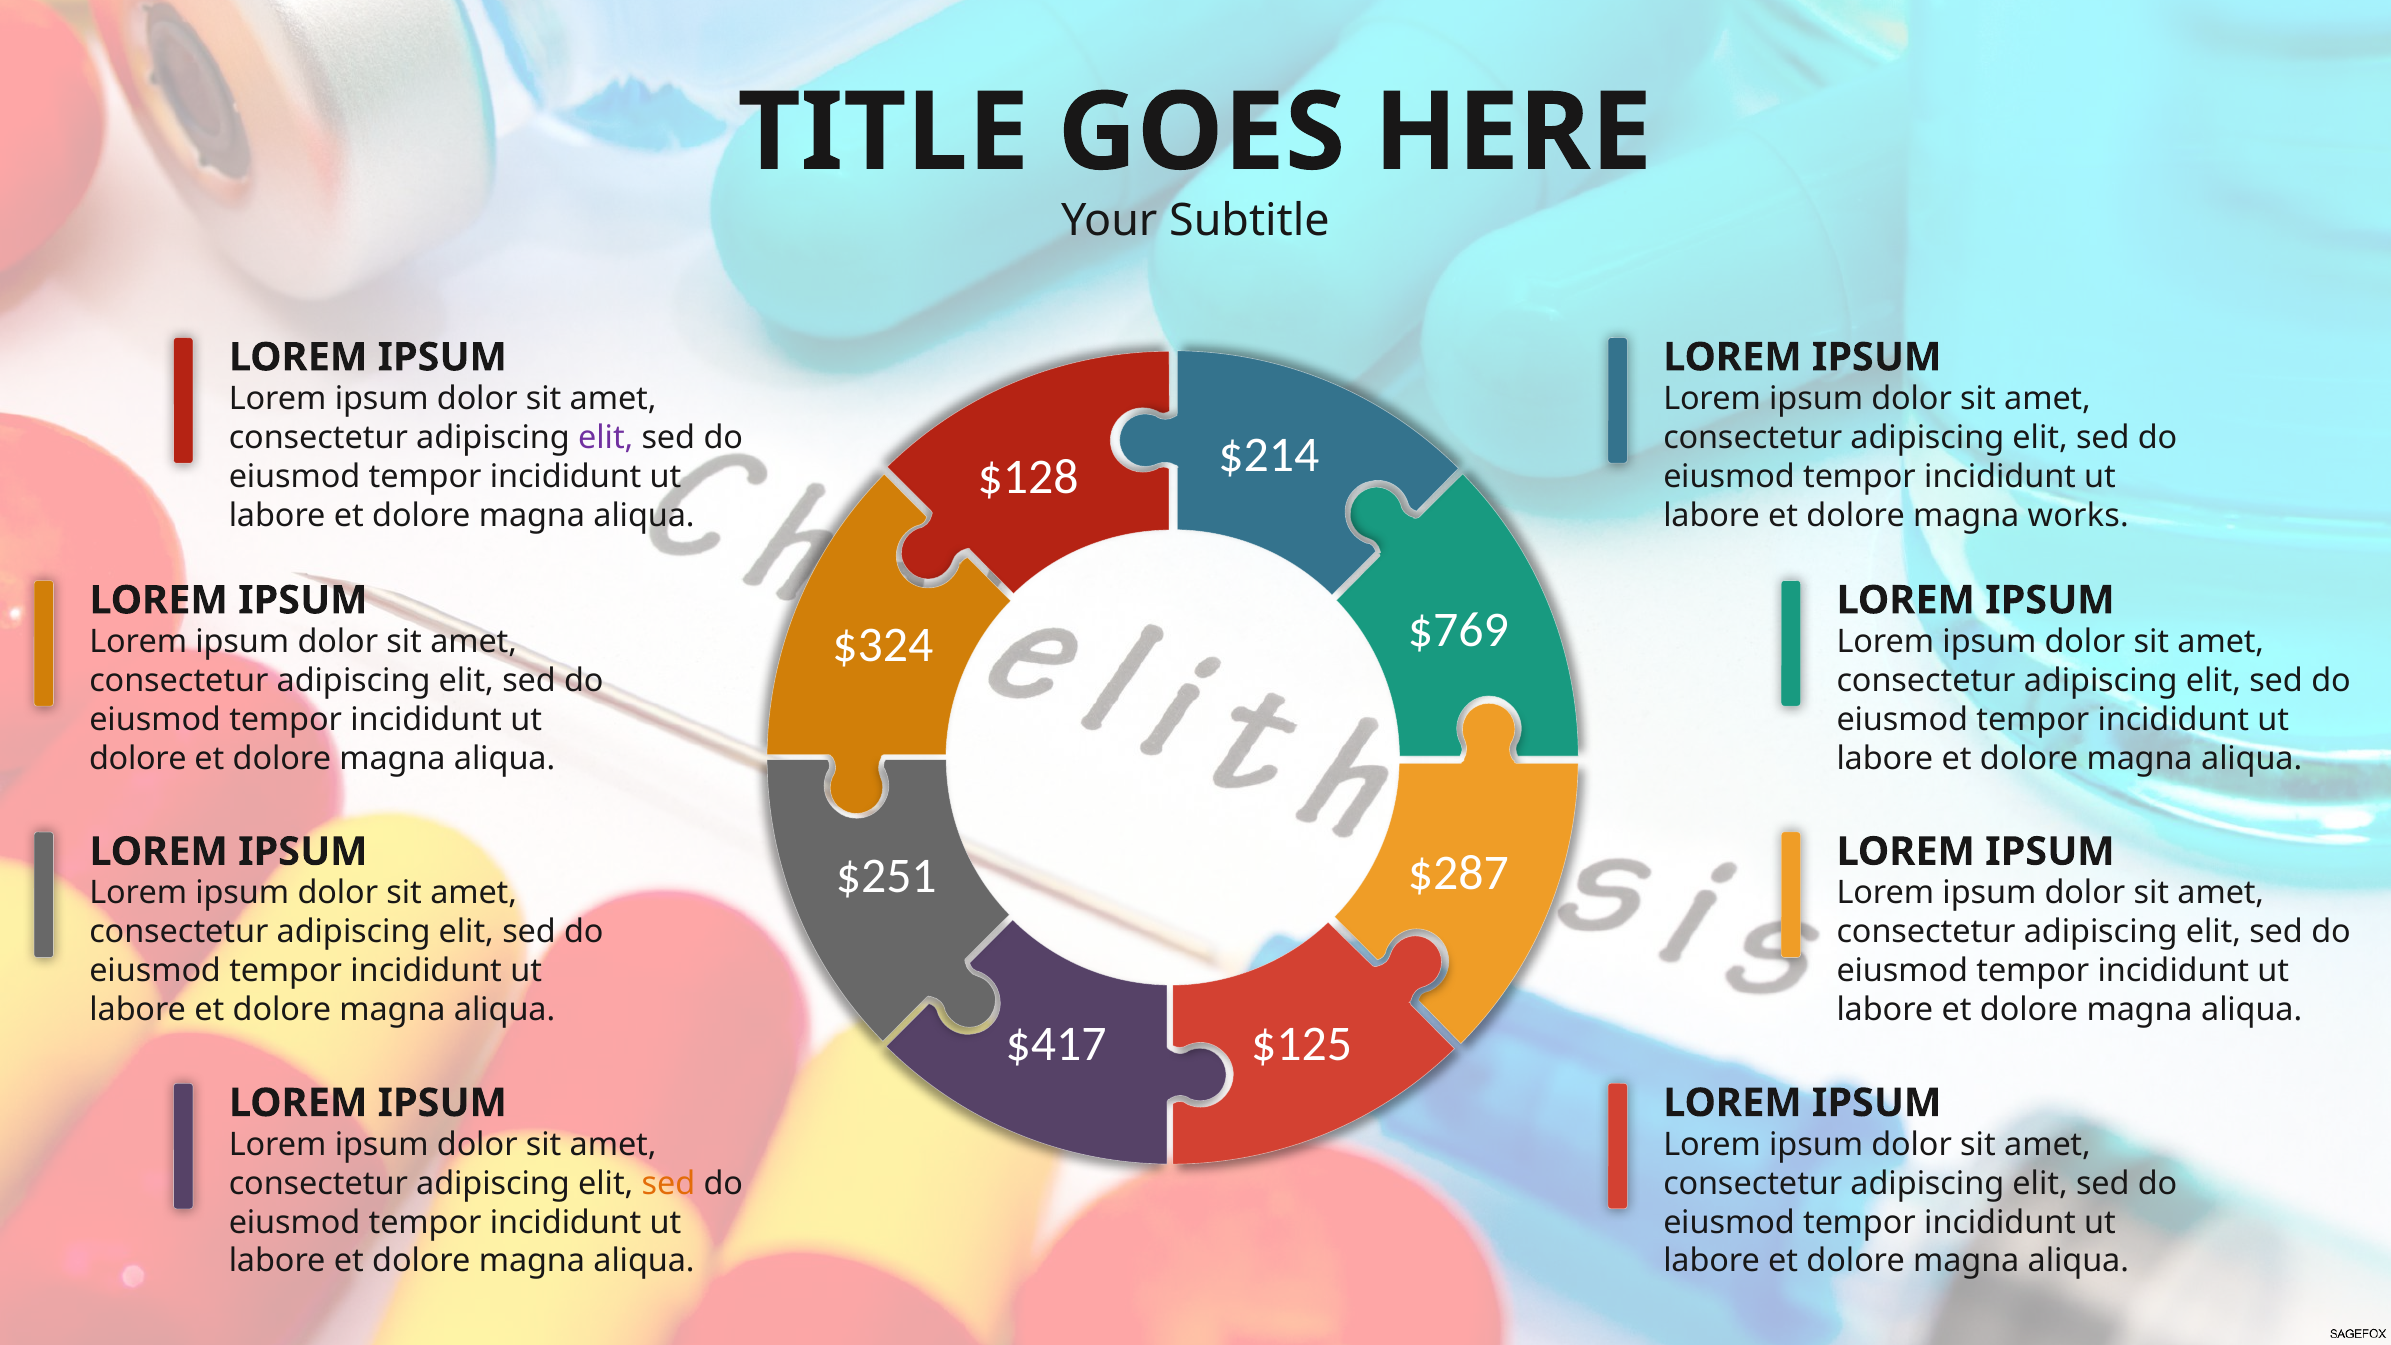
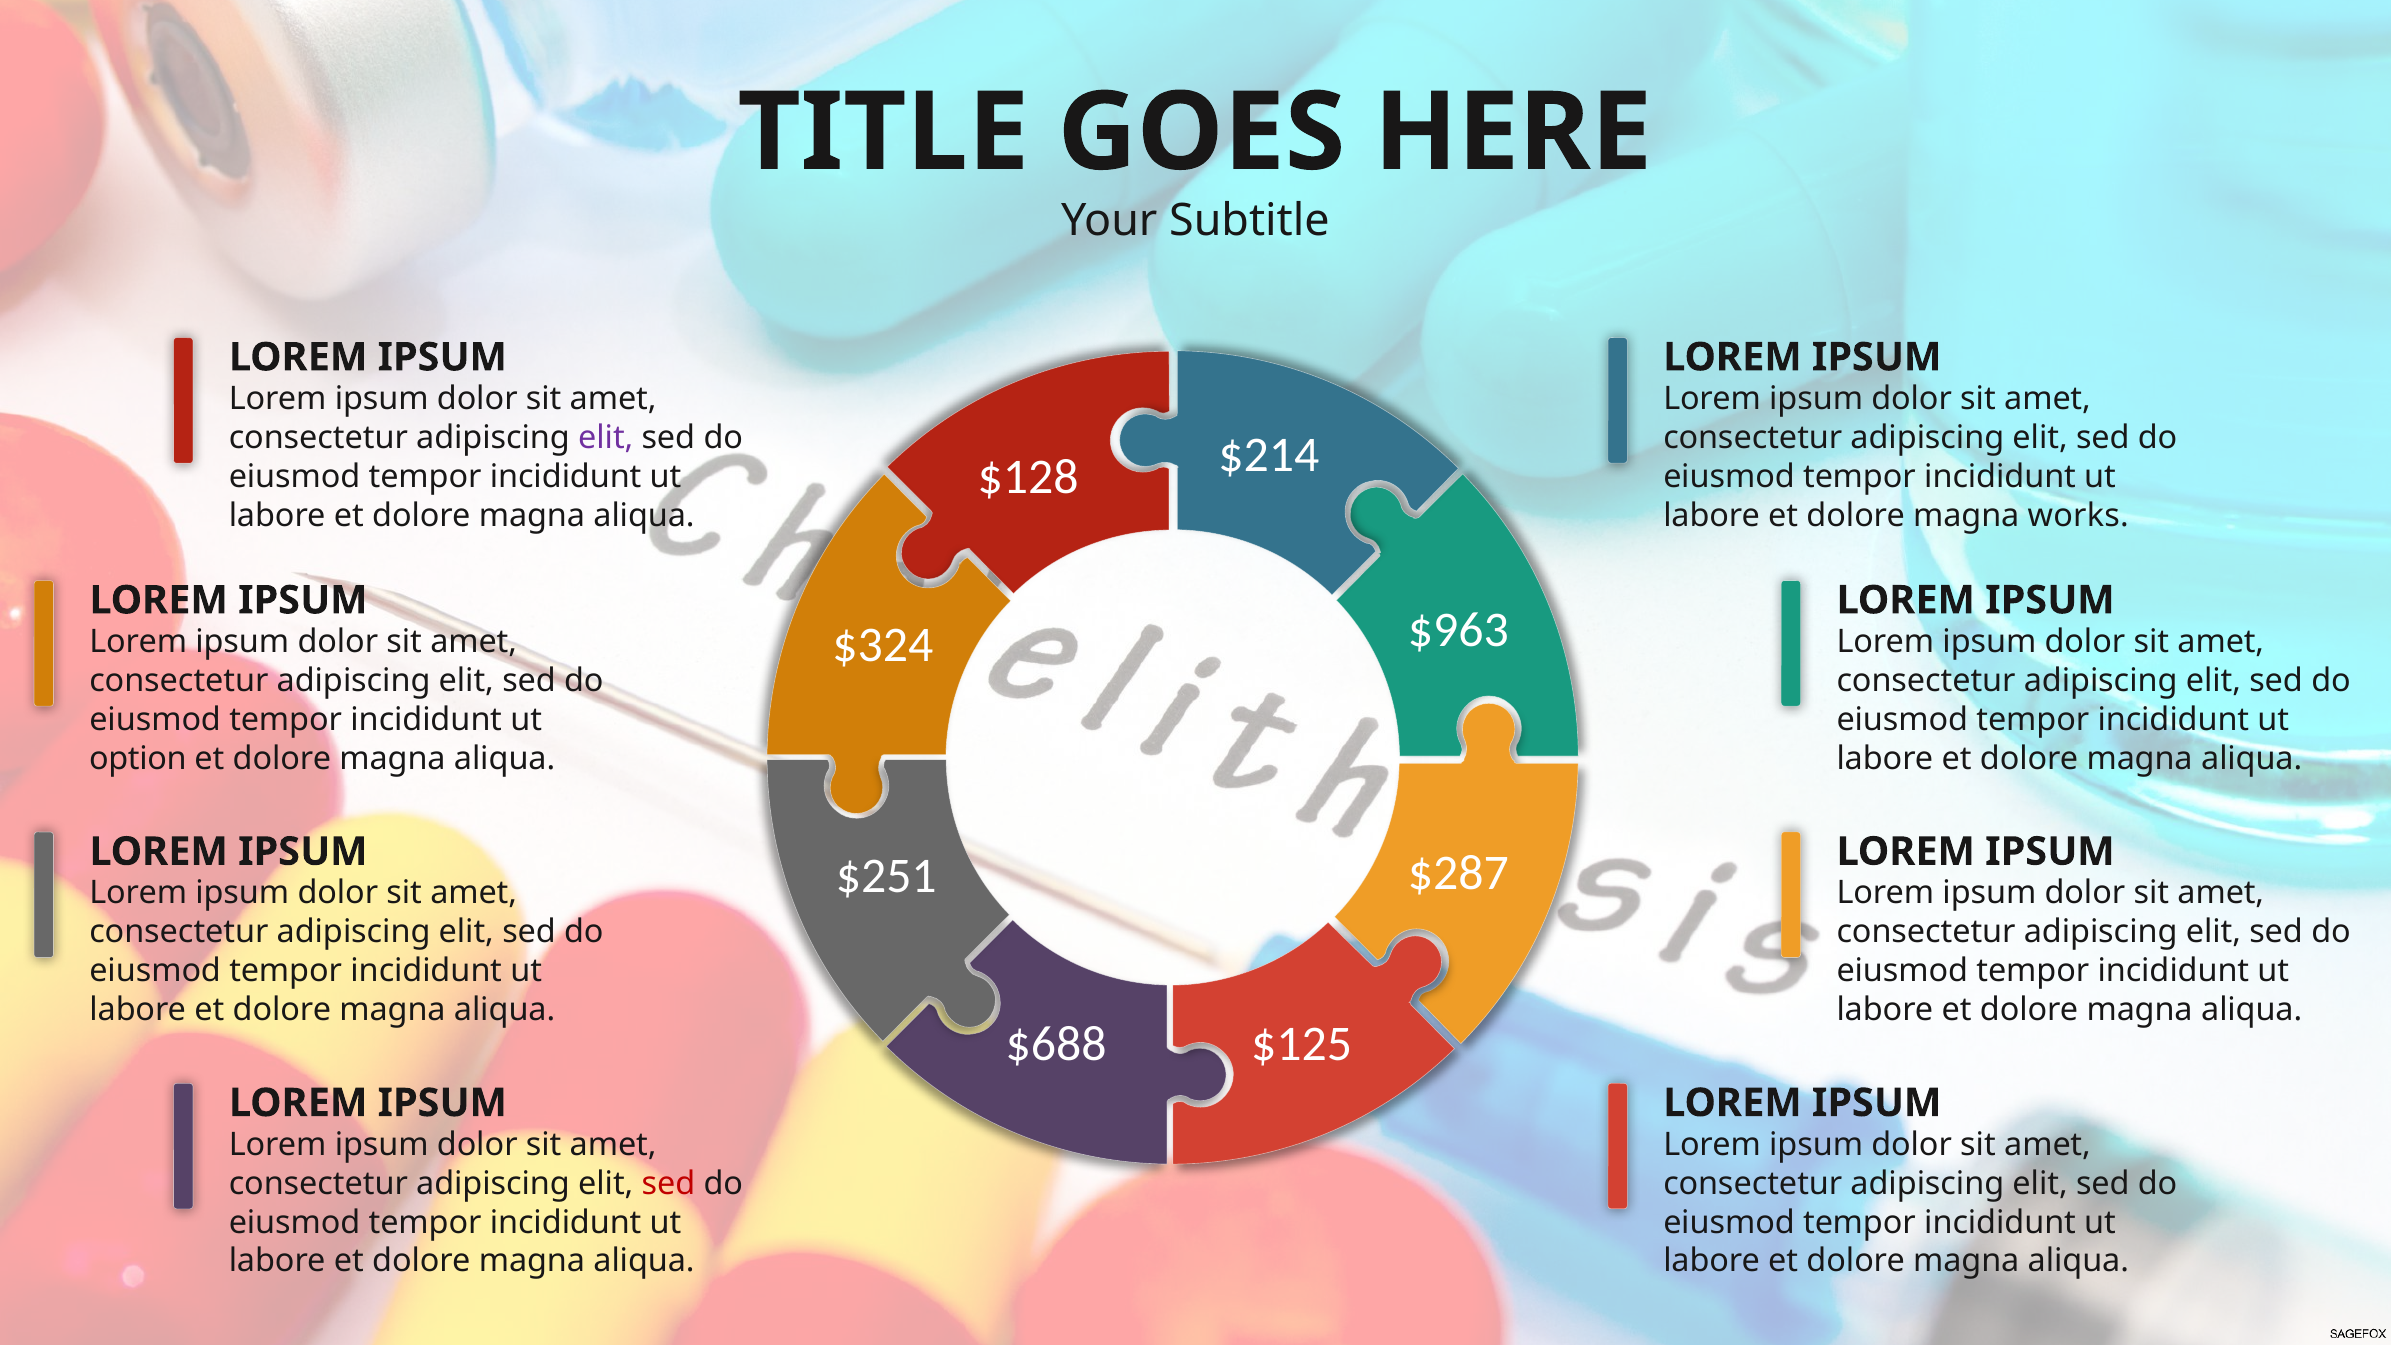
$769: $769 -> $963
dolore at (138, 759): dolore -> option
$417: $417 -> $688
sed at (668, 1183) colour: orange -> red
